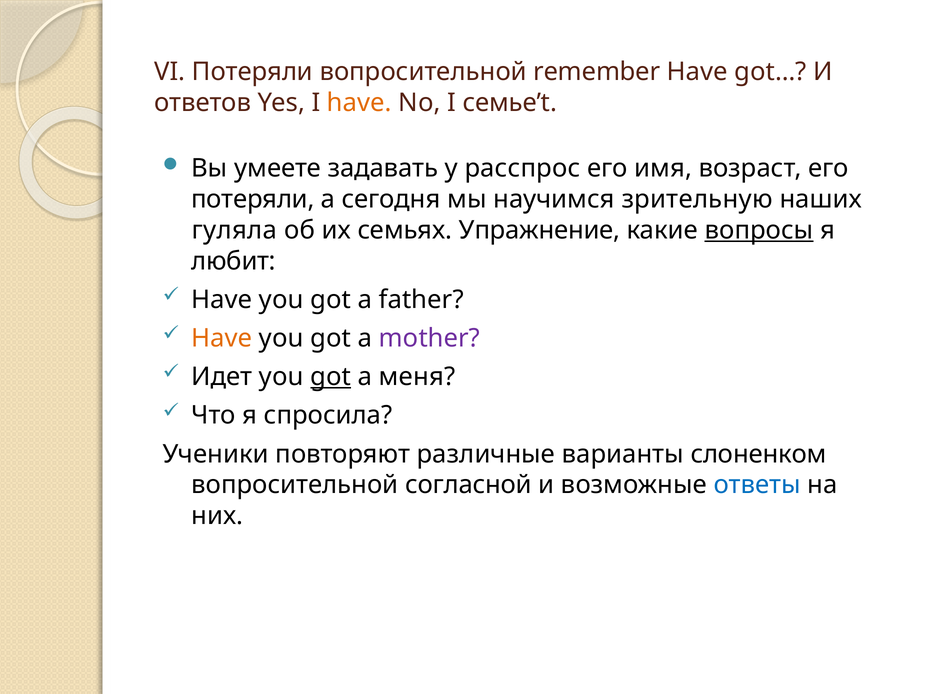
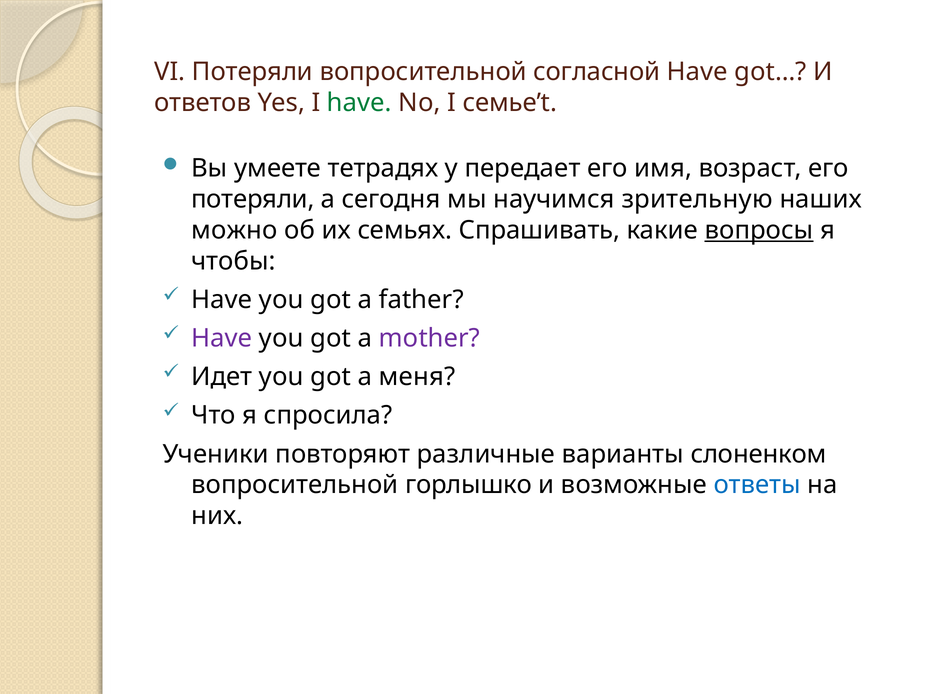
remember: remember -> согласной
have at (359, 103) colour: orange -> green
задавать: задавать -> тетрадях
расспрос: расспрос -> передает
гуляла: гуляла -> можно
Упражнение: Упражнение -> Спрашивать
любит: любит -> чтобы
Have at (222, 338) colour: orange -> purple
got at (331, 377) underline: present -> none
согласной: согласной -> горлышко
